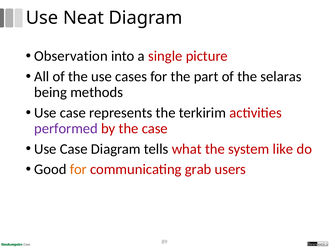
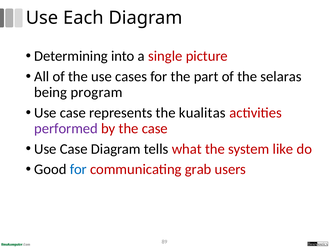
Neat: Neat -> Each
Observation: Observation -> Determining
methods: methods -> program
terkirim: terkirim -> kualitas
for at (78, 169) colour: orange -> blue
